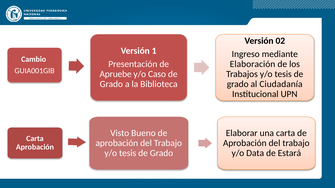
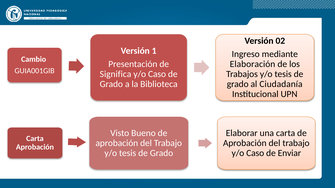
Apruebe: Apruebe -> Significa
Data at (255, 153): Data -> Caso
Estará: Estará -> Enviar
